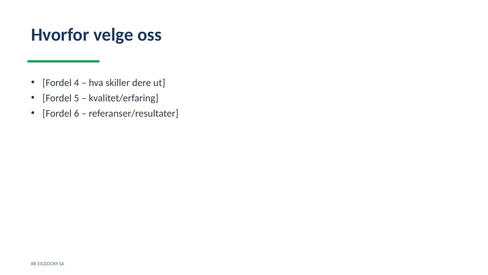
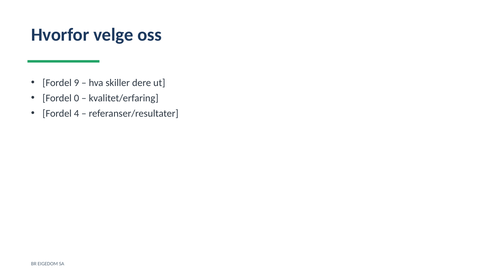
4: 4 -> 9
5: 5 -> 0
6: 6 -> 4
